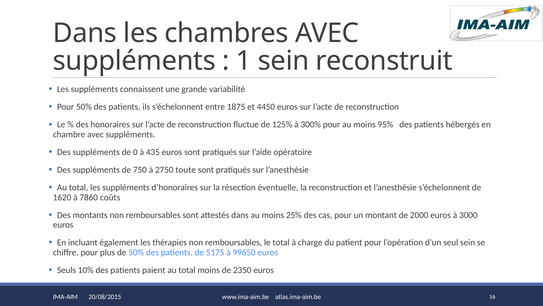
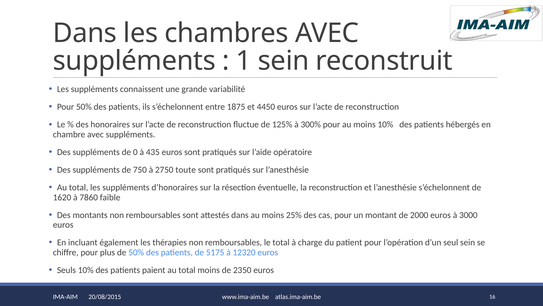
moins 95%: 95% -> 10%
coûts: coûts -> faible
99650: 99650 -> 12320
